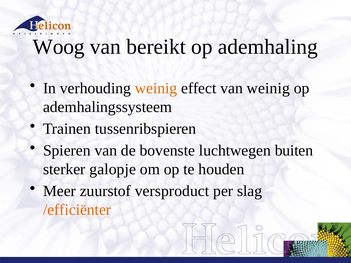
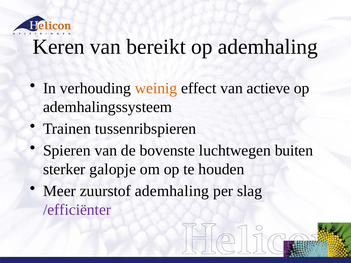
Woog: Woog -> Keren
van weinig: weinig -> actieve
zuurstof versproduct: versproduct -> ademhaling
/efficiënter colour: orange -> purple
